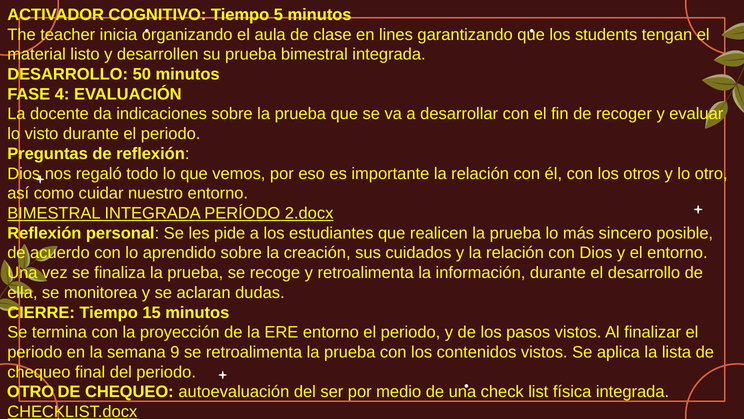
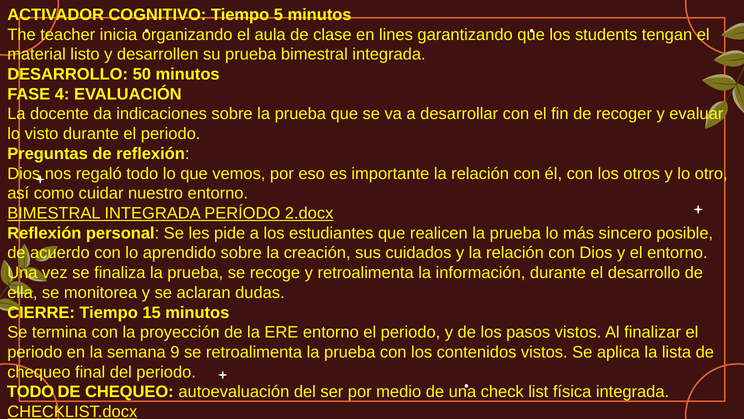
OTRO at (31, 392): OTRO -> TODO
